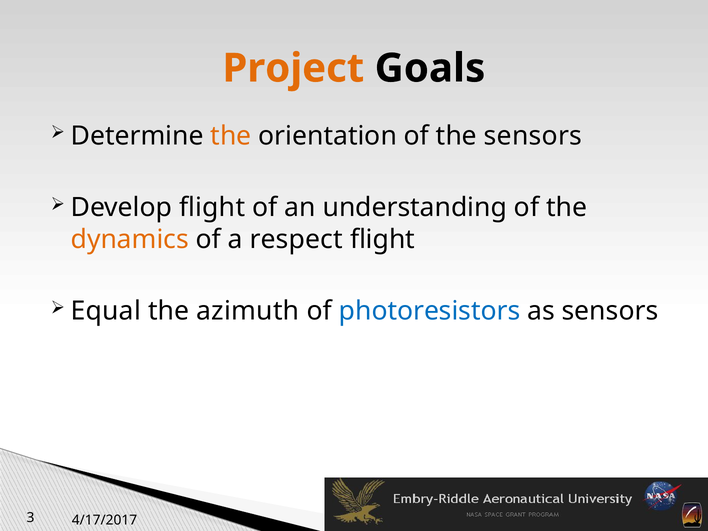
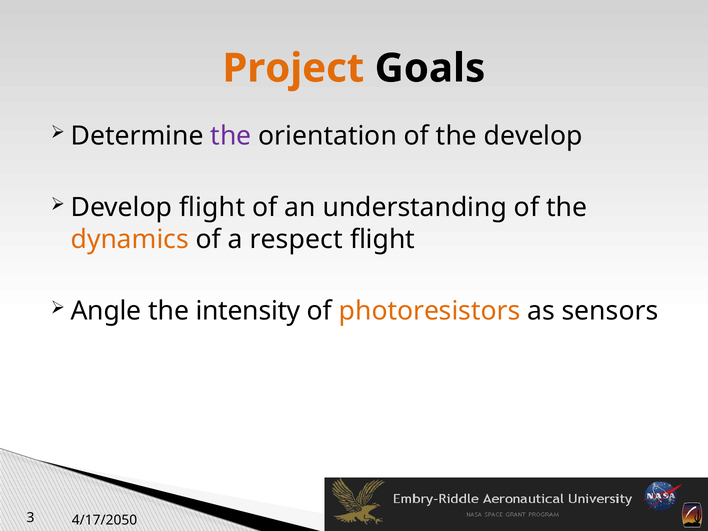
the at (231, 136) colour: orange -> purple
the sensors: sensors -> develop
Equal: Equal -> Angle
azimuth: azimuth -> intensity
photoresistors colour: blue -> orange
4/17/2017: 4/17/2017 -> 4/17/2050
